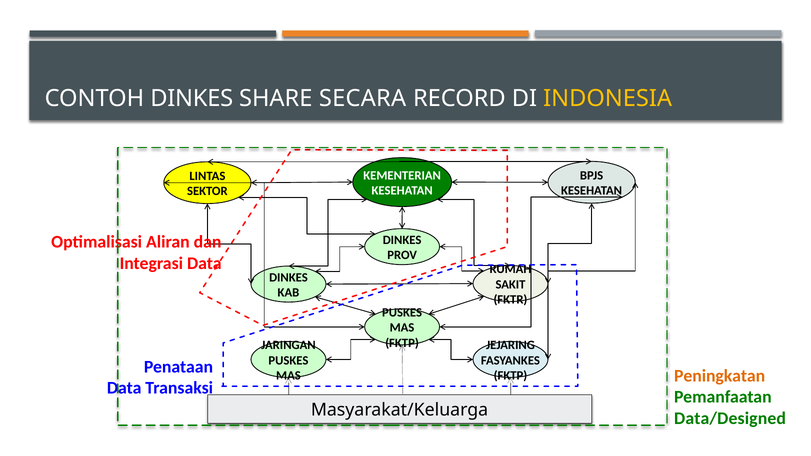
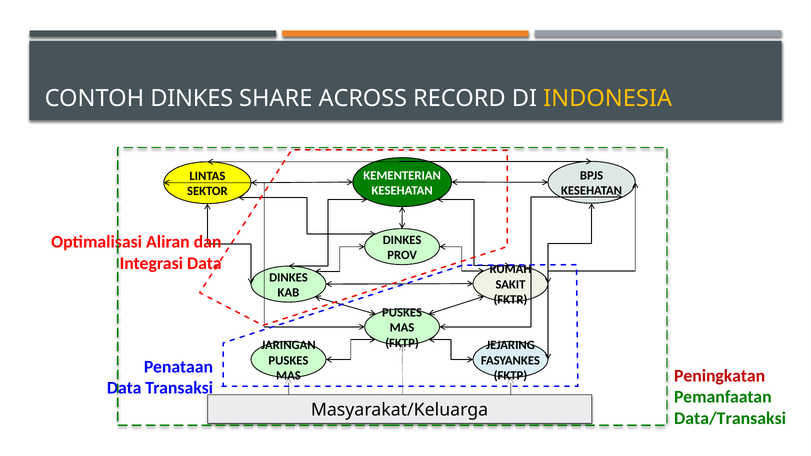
SECARA: SECARA -> ACROSS
Peningkatan colour: orange -> red
Data/Designed: Data/Designed -> Data/Transaksi
